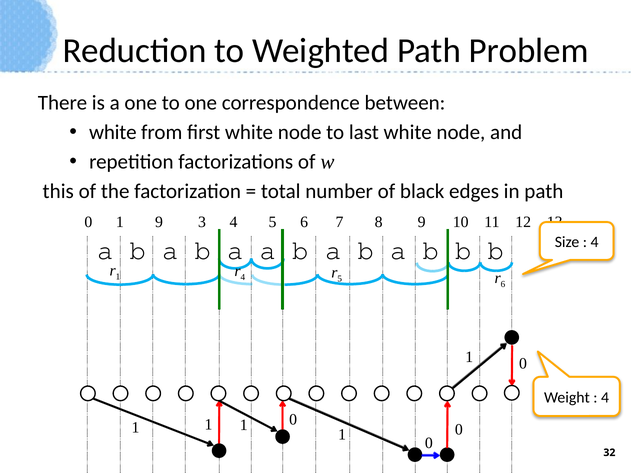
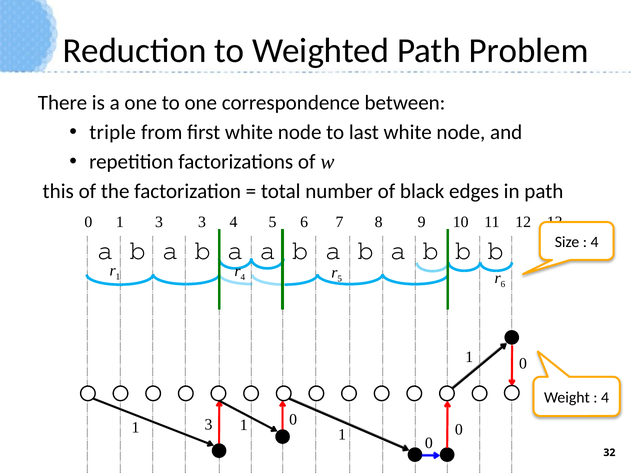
white at (113, 133): white -> triple
0 1 9: 9 -> 3
1 at (208, 425): 1 -> 3
